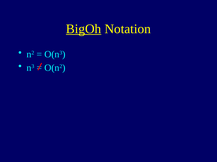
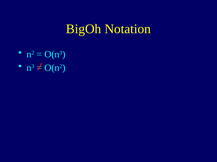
BigOh underline: present -> none
